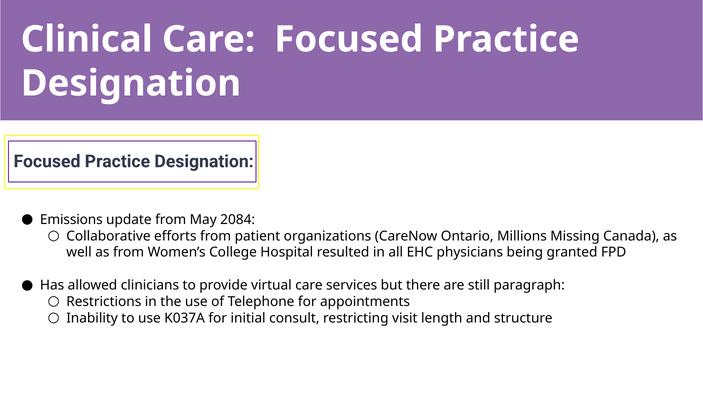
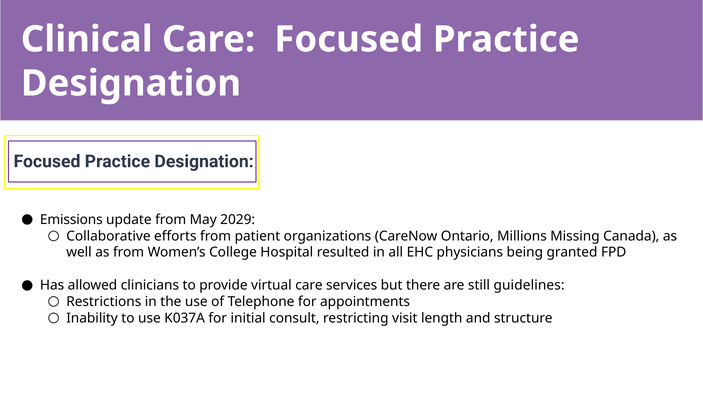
2084: 2084 -> 2029
paragraph: paragraph -> guidelines
